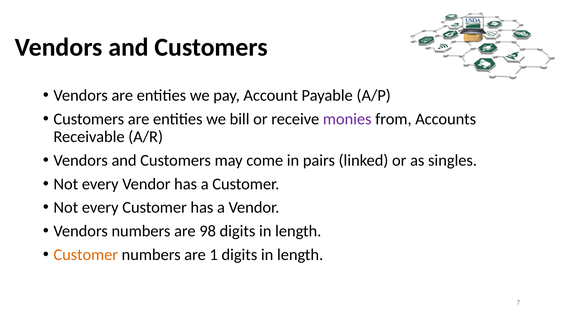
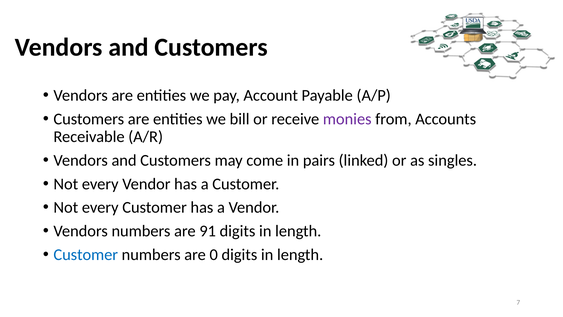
98: 98 -> 91
Customer at (86, 255) colour: orange -> blue
1: 1 -> 0
